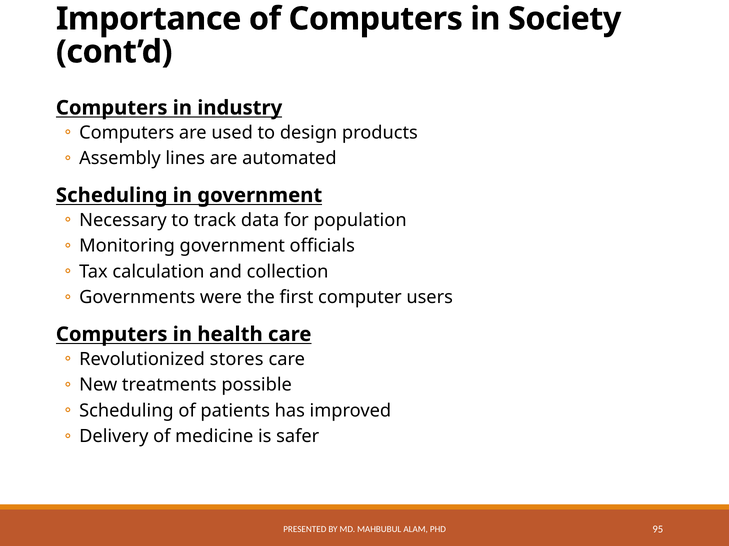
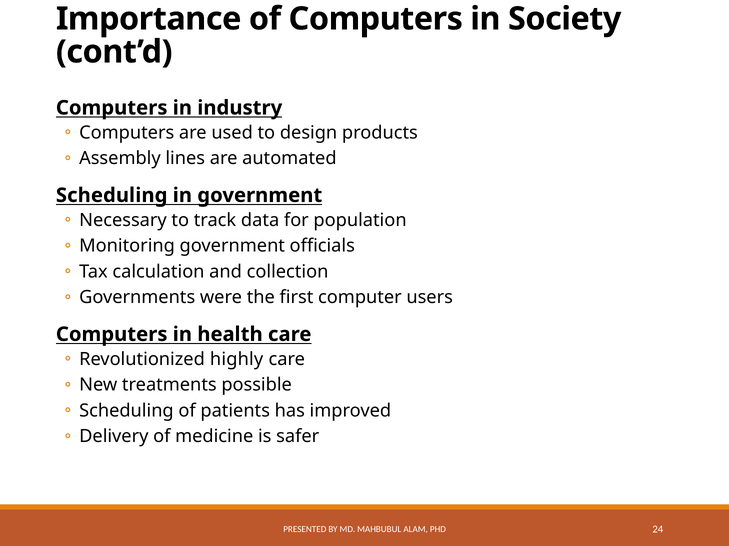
stores: stores -> highly
95: 95 -> 24
